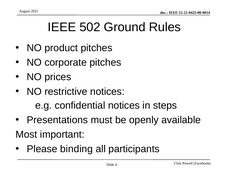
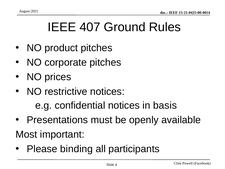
502: 502 -> 407
steps: steps -> basis
